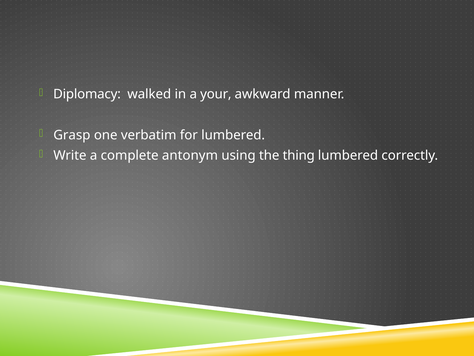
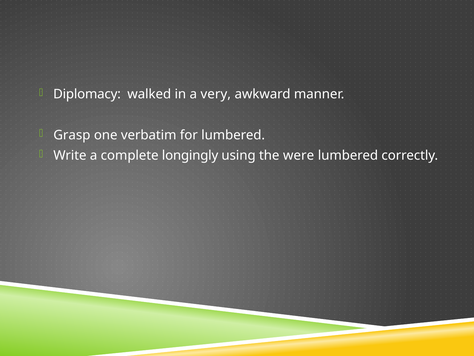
your: your -> very
antonym: antonym -> longingly
thing: thing -> were
